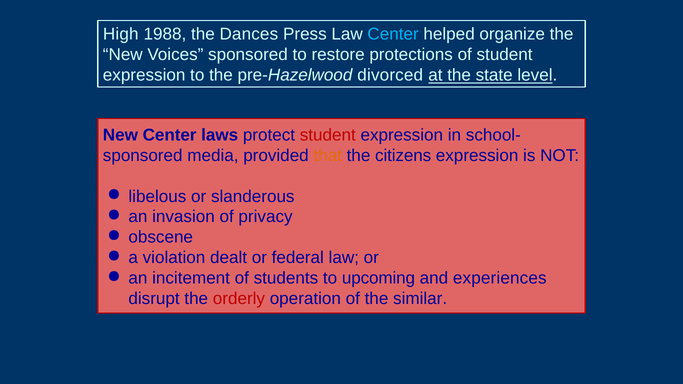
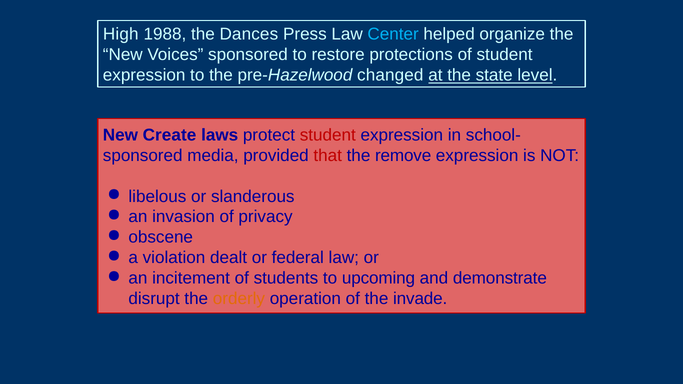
divorced: divorced -> changed
New Center: Center -> Create
that colour: orange -> red
citizens: citizens -> remove
experiences: experiences -> demonstrate
orderly colour: red -> orange
similar: similar -> invade
